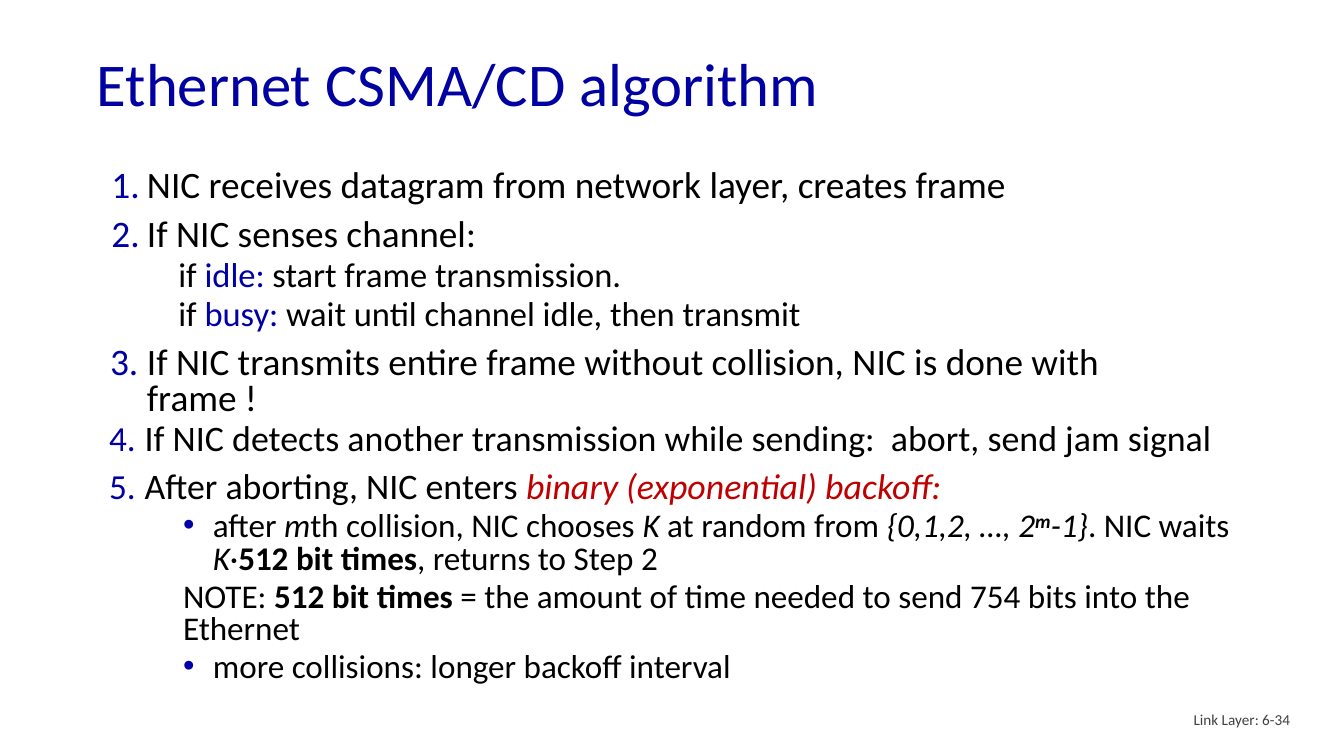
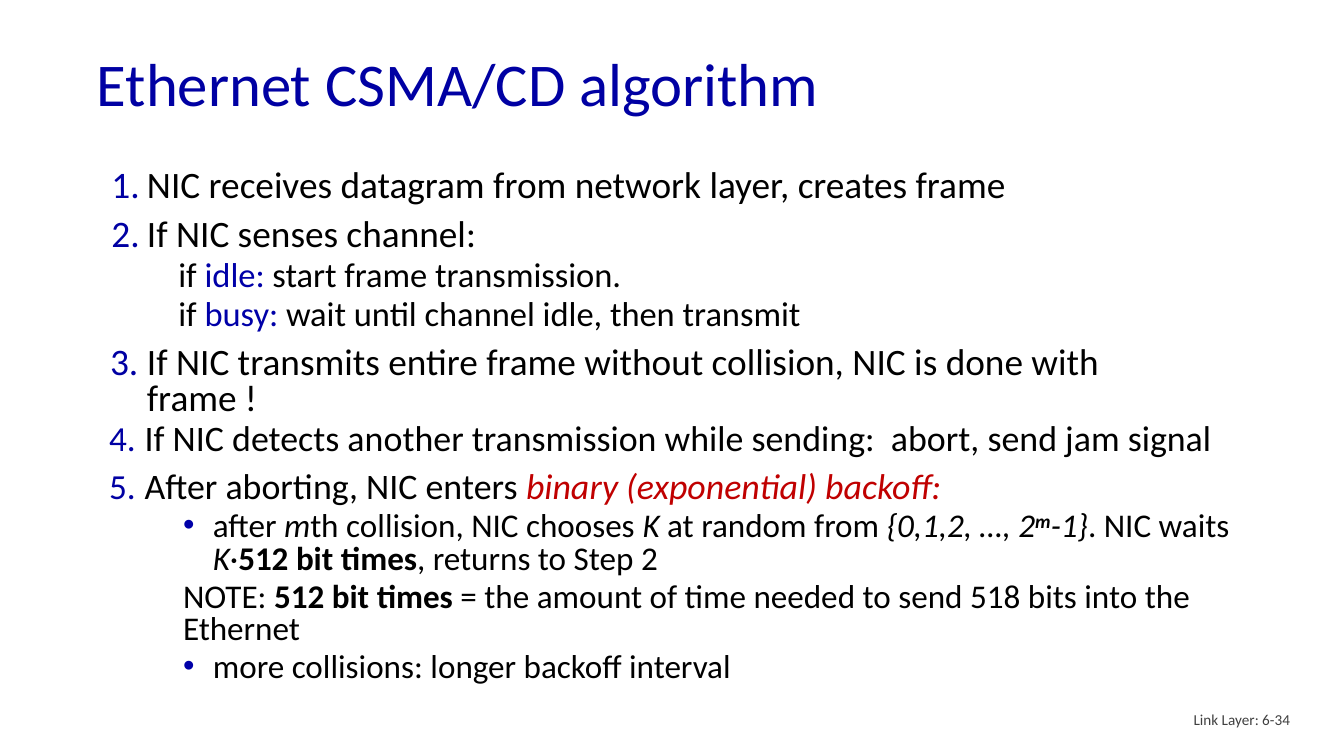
754: 754 -> 518
